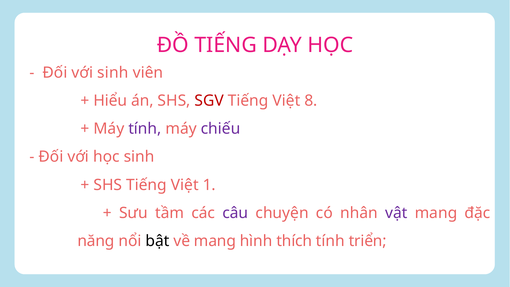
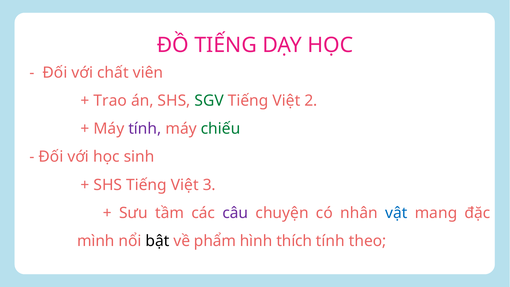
với sinh: sinh -> chất
Hiểu: Hiểu -> Trao
SGV colour: red -> green
8: 8 -> 2
chiếu colour: purple -> green
1: 1 -> 3
vật colour: purple -> blue
năng: năng -> mình
về mang: mang -> phẩm
triển: triển -> theo
